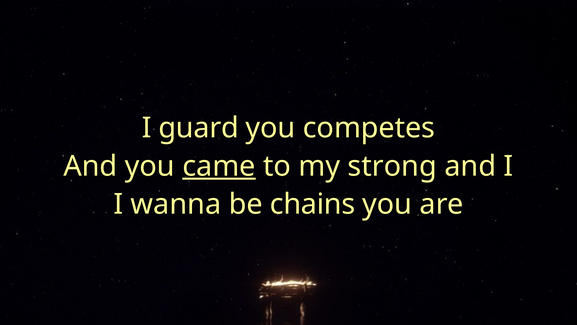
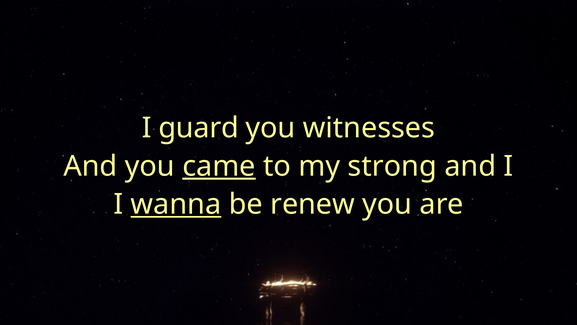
competes: competes -> witnesses
wanna underline: none -> present
chains: chains -> renew
